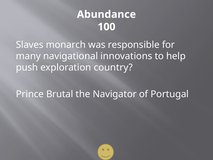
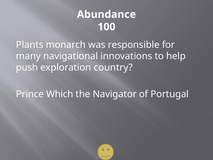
Slaves: Slaves -> Plants
Brutal: Brutal -> Which
